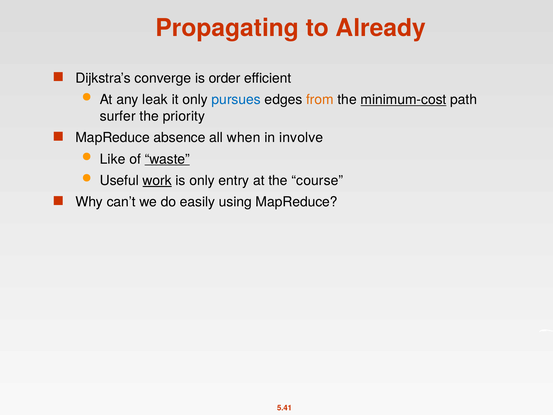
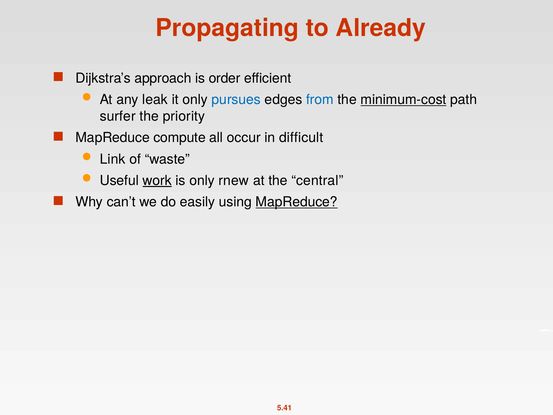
converge: converge -> approach
from colour: orange -> blue
absence: absence -> compute
when: when -> occur
involve: involve -> difficult
Like: Like -> Link
waste underline: present -> none
entry: entry -> rnew
course: course -> central
MapReduce at (297, 202) underline: none -> present
